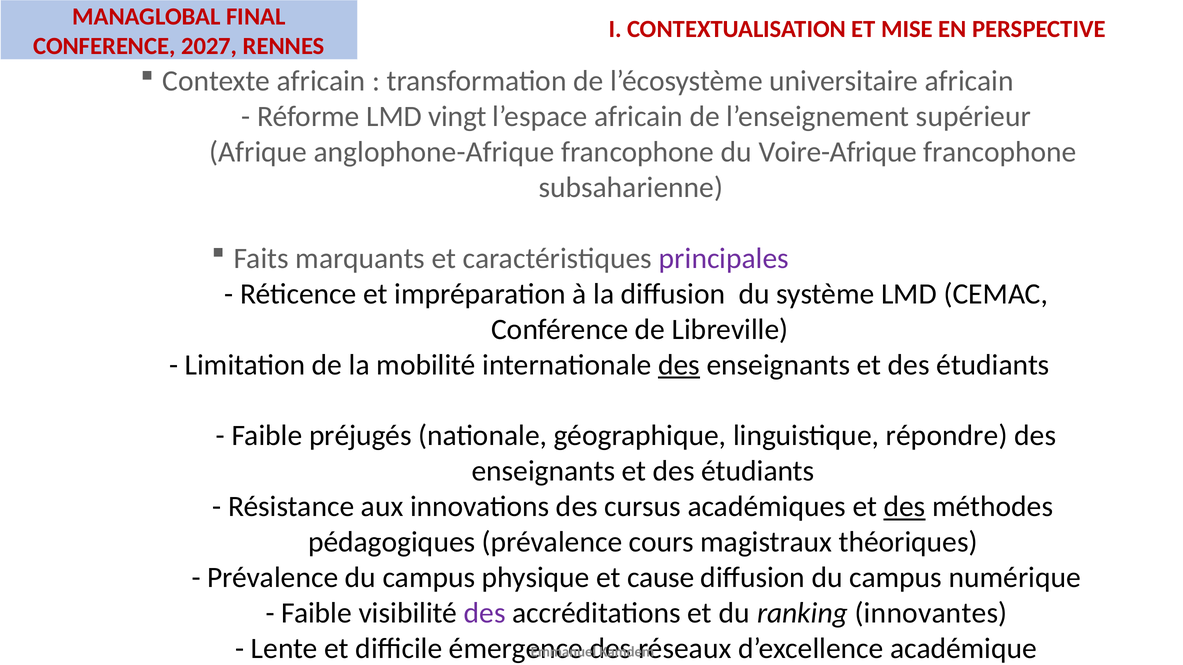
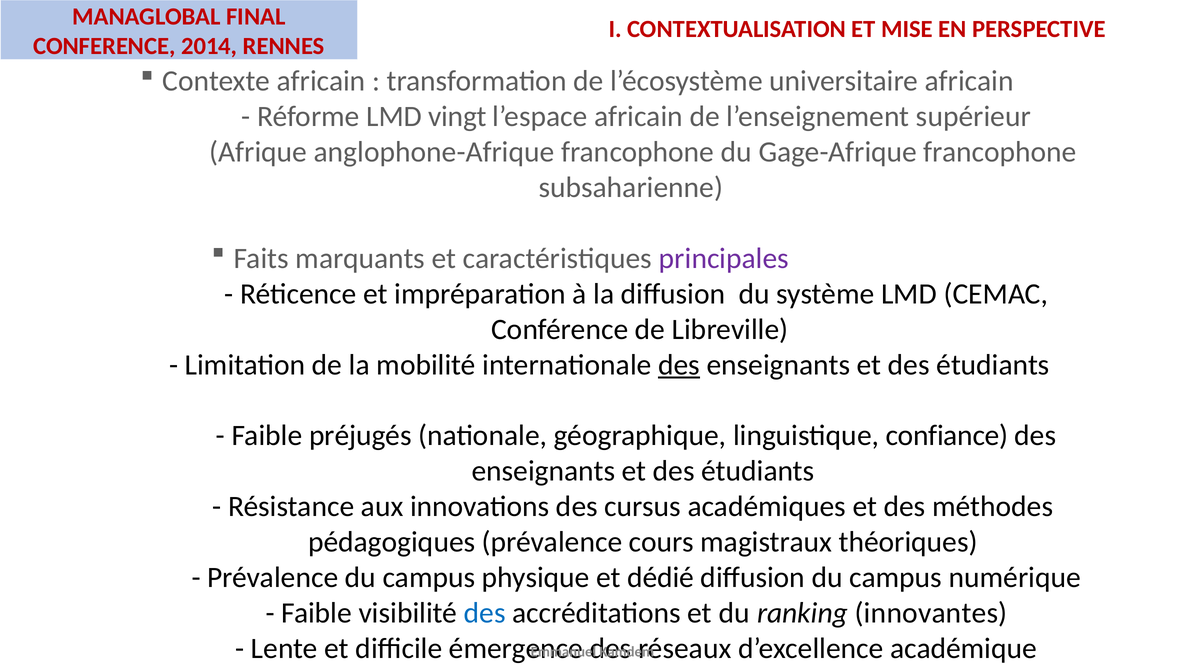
2027: 2027 -> 2014
Voire-Afrique: Voire-Afrique -> Gage-Afrique
répondre: répondre -> confiance
des at (905, 507) underline: present -> none
cause: cause -> dédié
des at (485, 613) colour: purple -> blue
